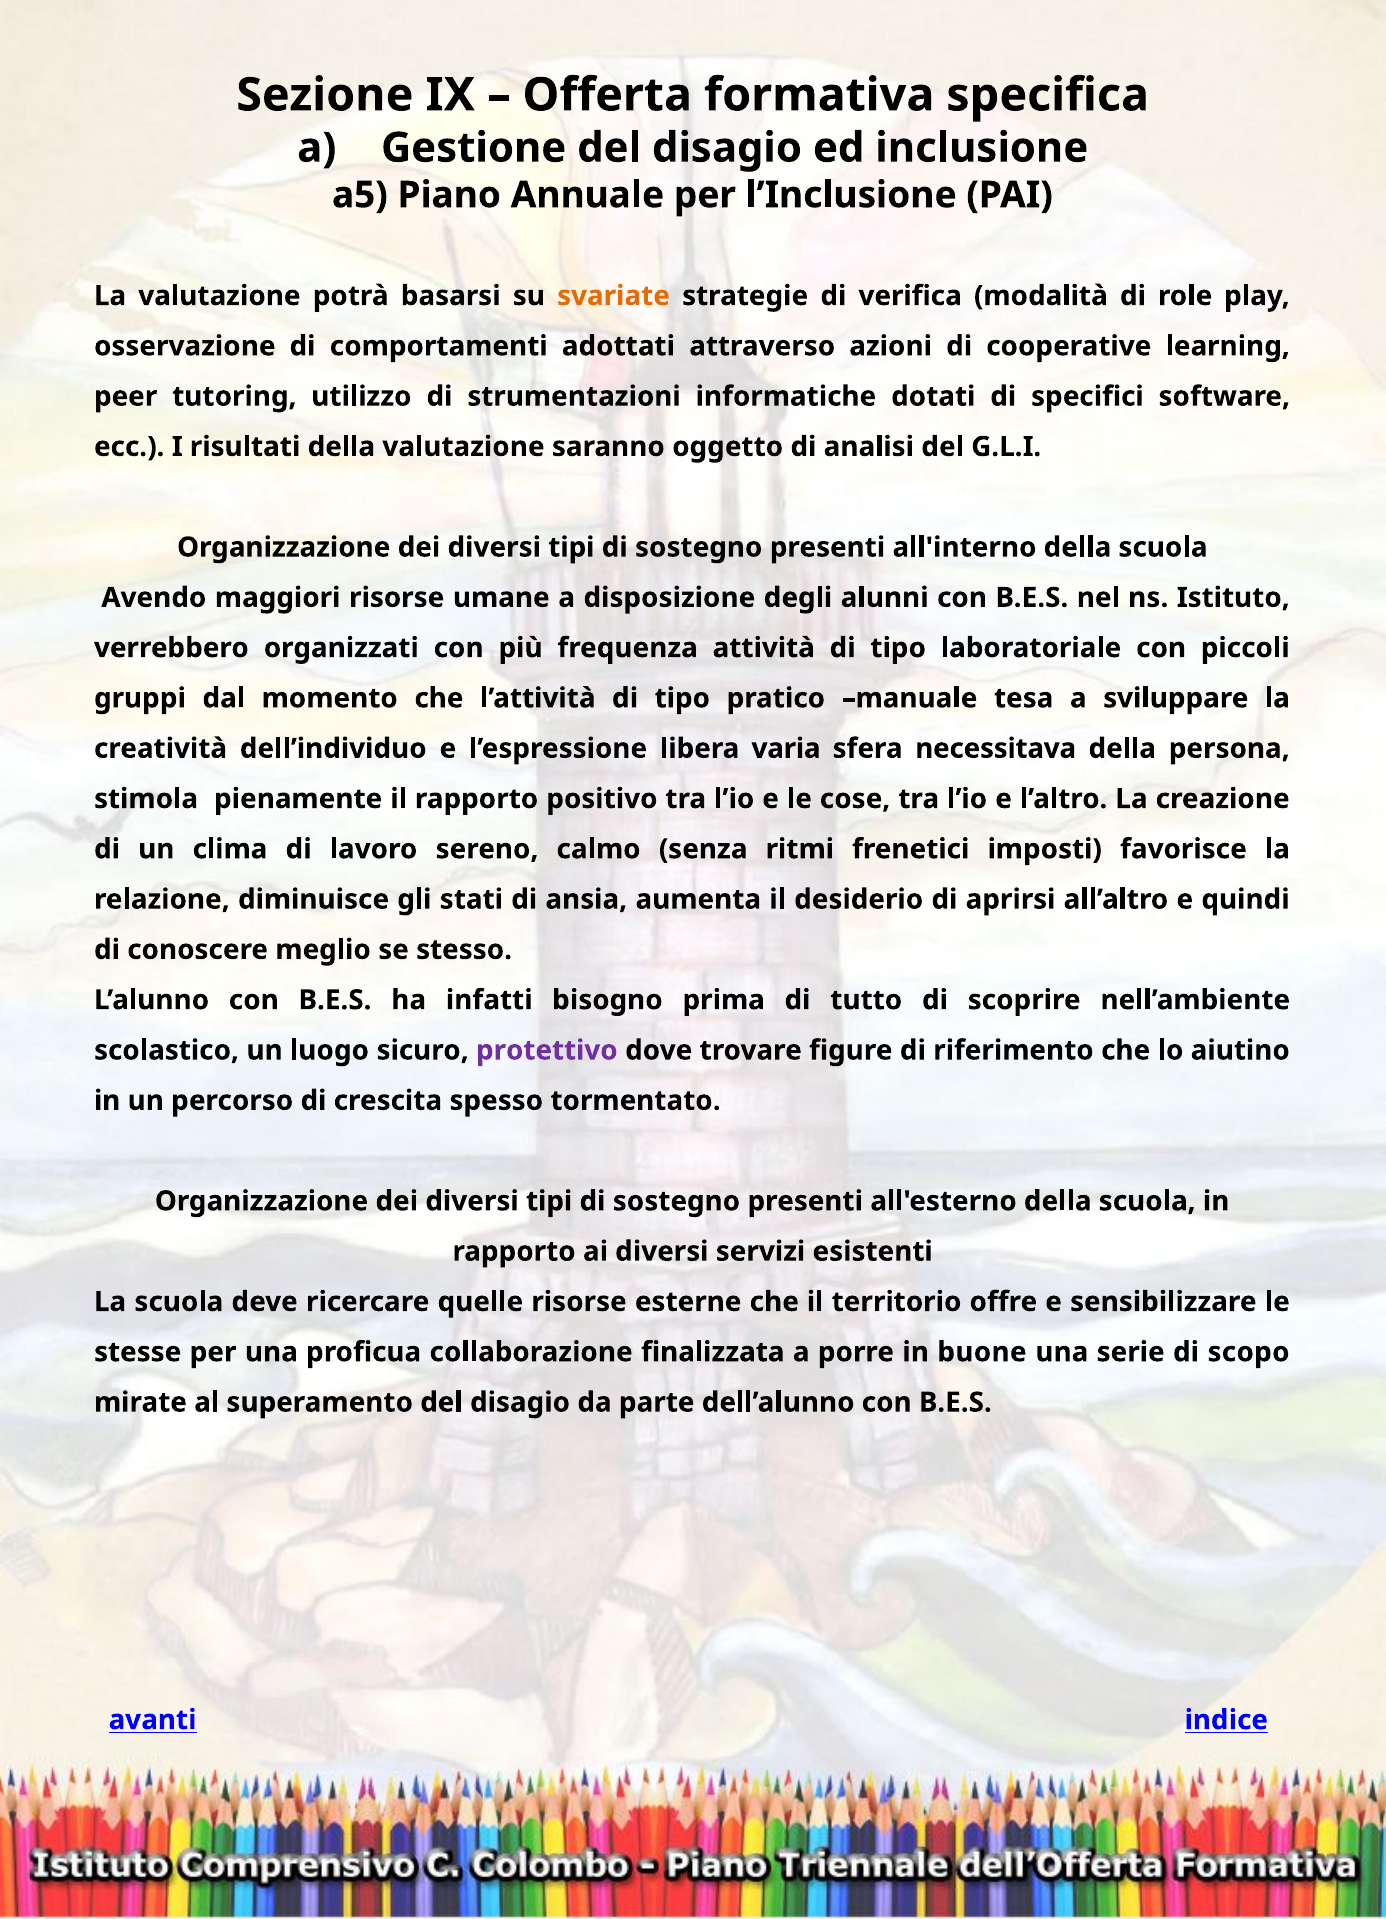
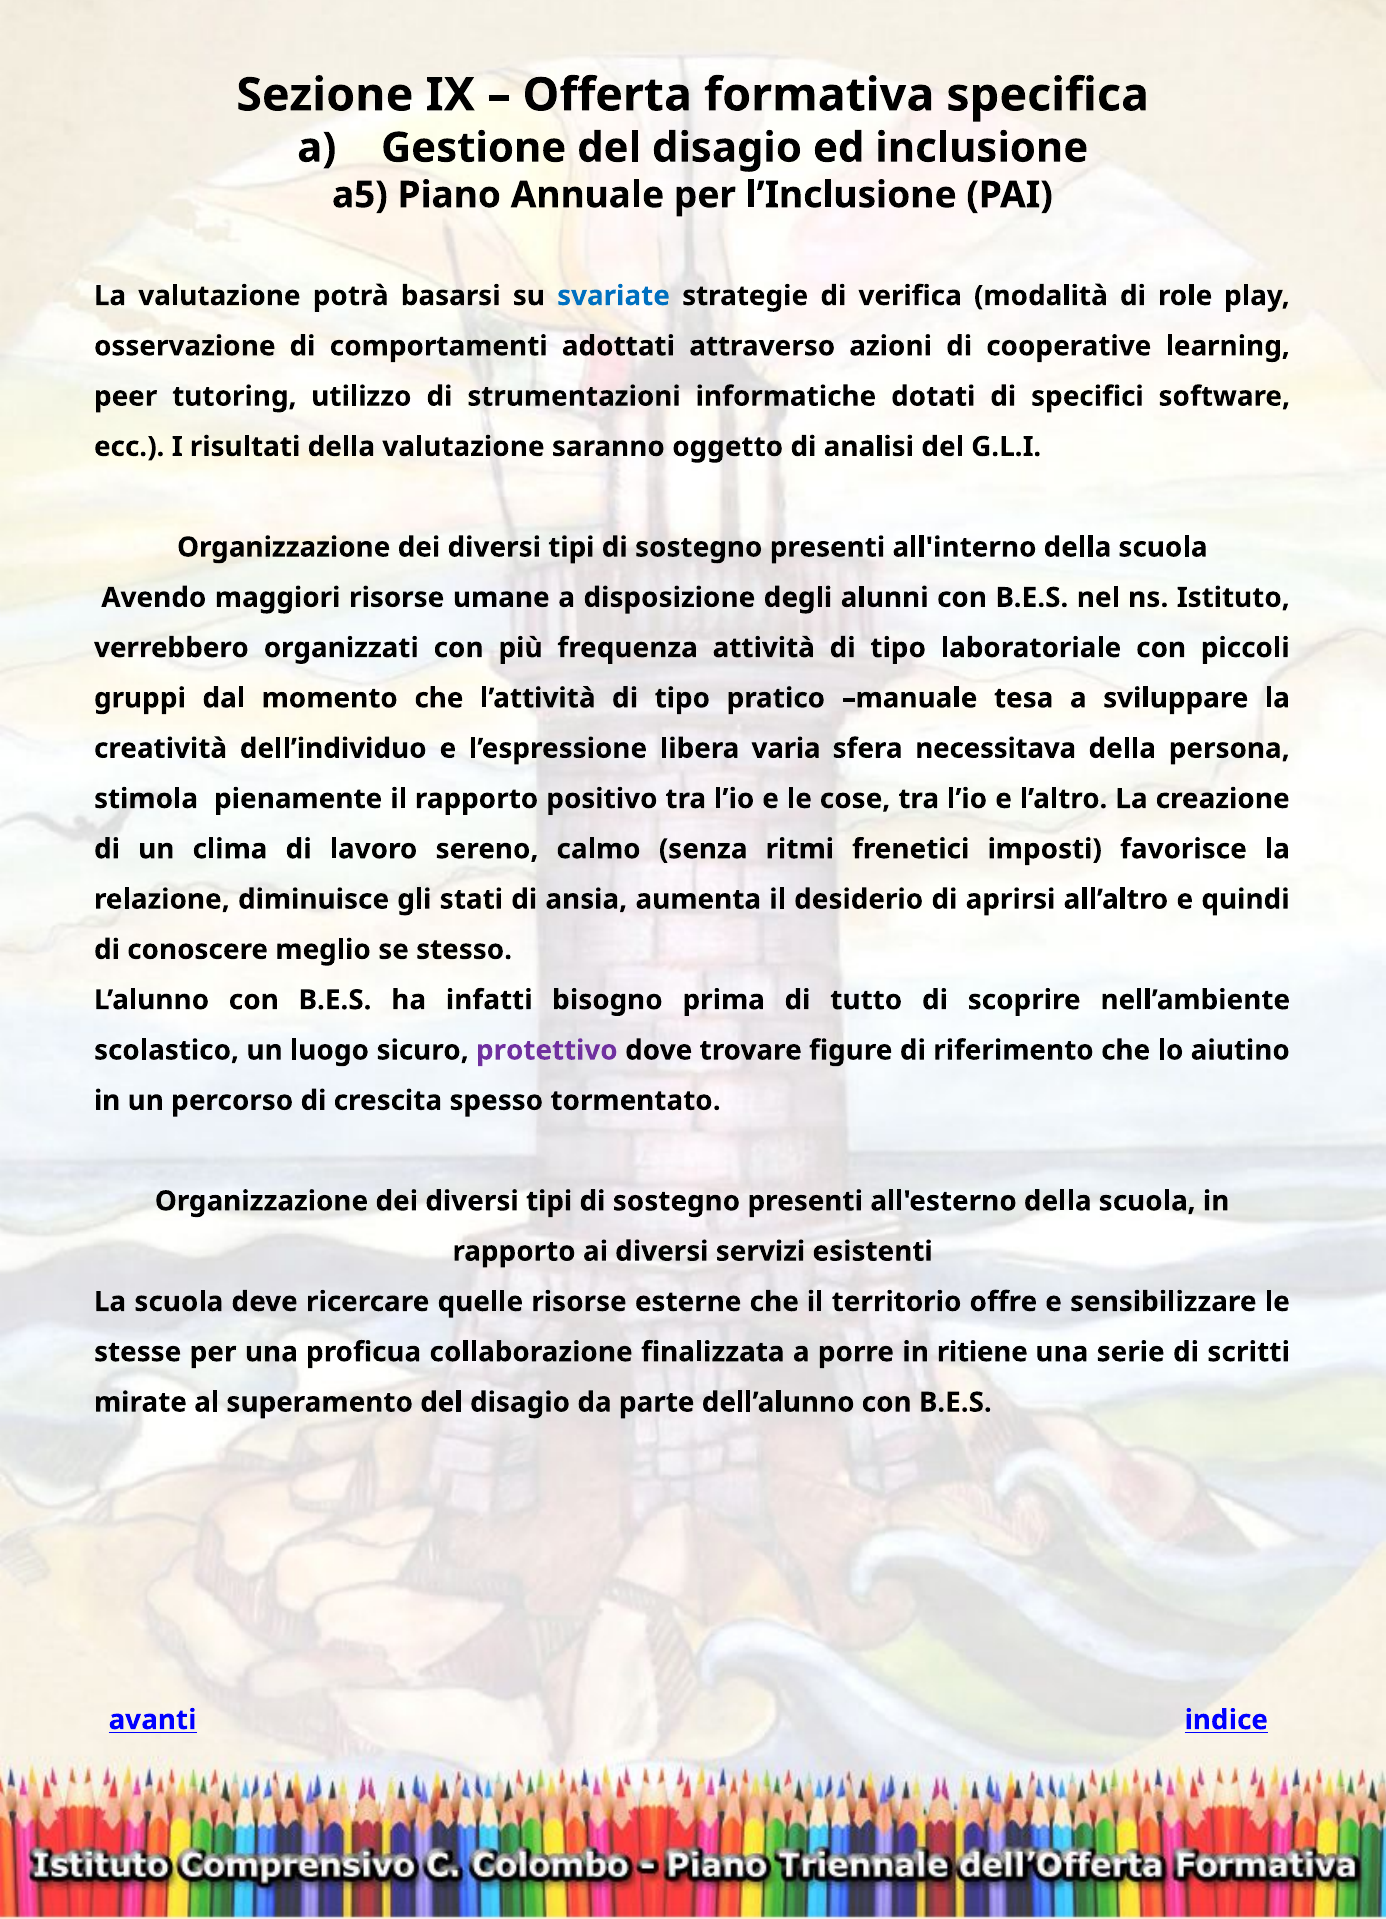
svariate colour: orange -> blue
buone: buone -> ritiene
scopo: scopo -> scritti
